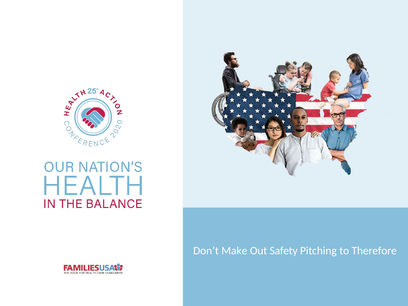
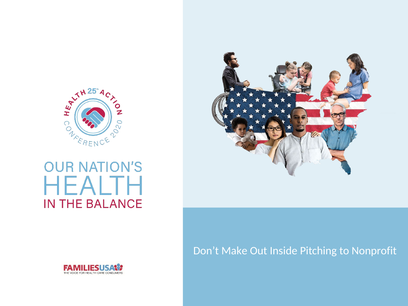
Safety: Safety -> Inside
Therefore: Therefore -> Nonprofit
